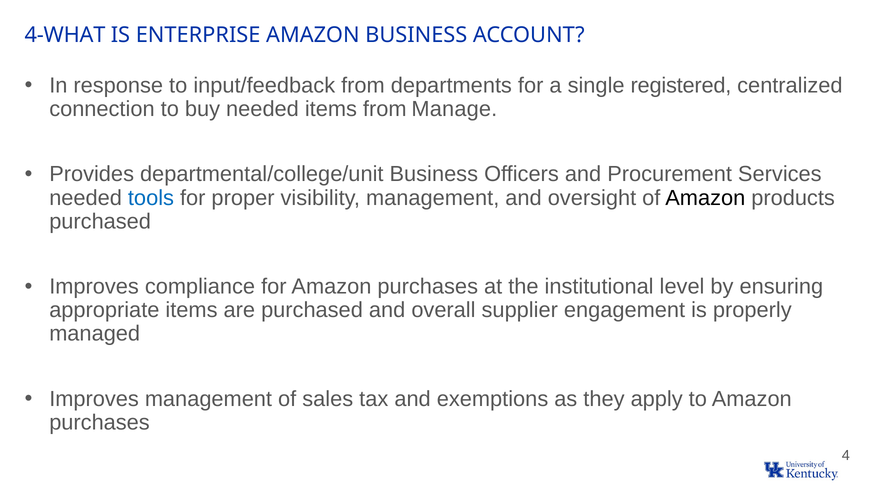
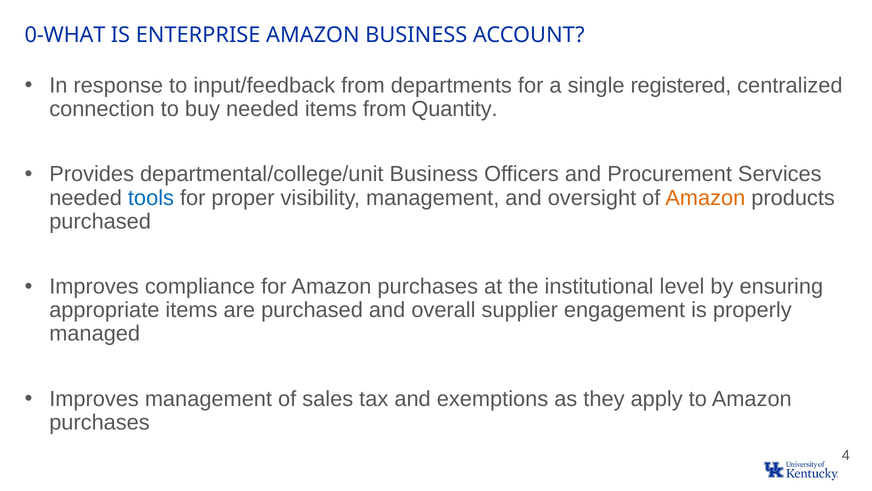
4-WHAT: 4-WHAT -> 0-WHAT
Manage: Manage -> Quantity
Amazon at (705, 198) colour: black -> orange
